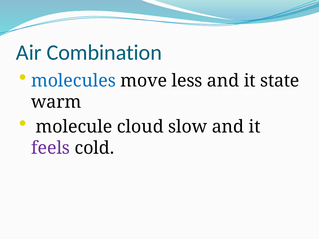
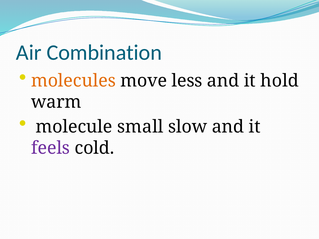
molecules colour: blue -> orange
state: state -> hold
cloud: cloud -> small
